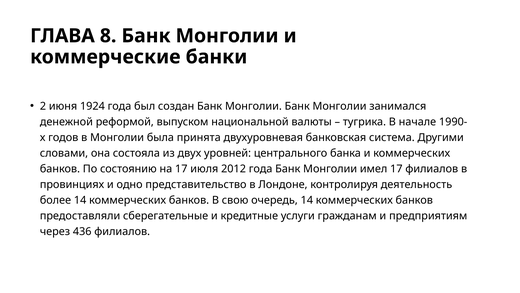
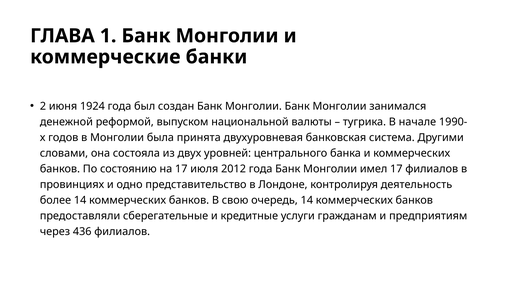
8: 8 -> 1
